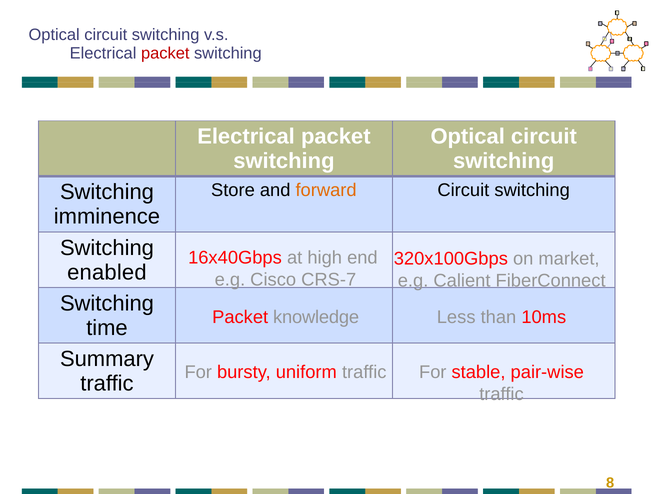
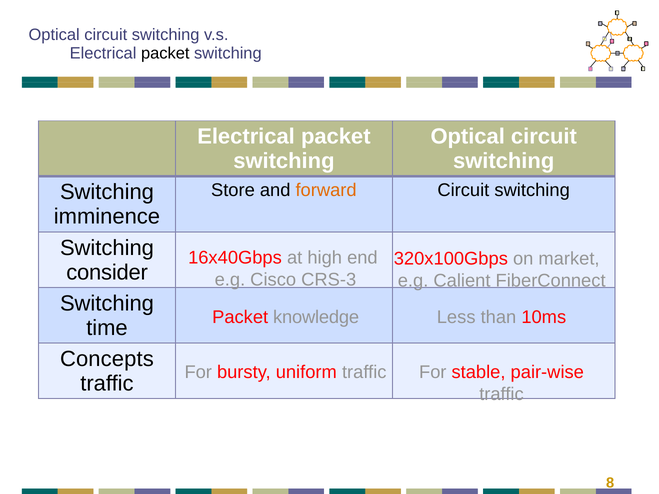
packet at (165, 53) colour: red -> black
enabled: enabled -> consider
CRS-7: CRS-7 -> CRS-3
Summary: Summary -> Concepts
